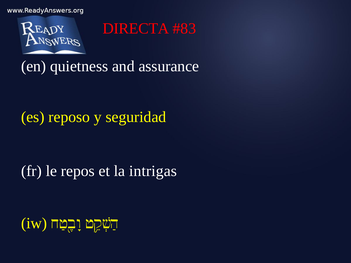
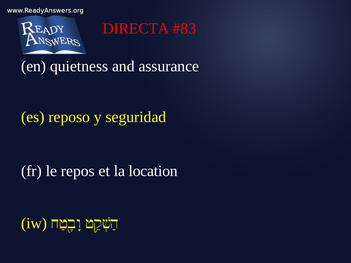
intrigas: intrigas -> location
